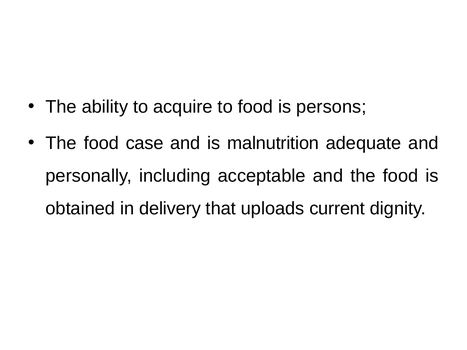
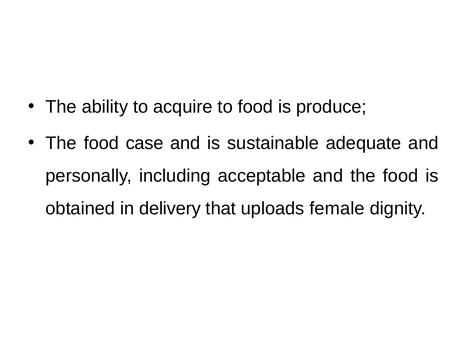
persons: persons -> produce
malnutrition: malnutrition -> sustainable
current: current -> female
